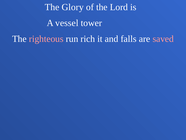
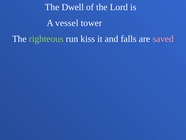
Glory: Glory -> Dwell
righteous colour: pink -> light green
rich: rich -> kiss
